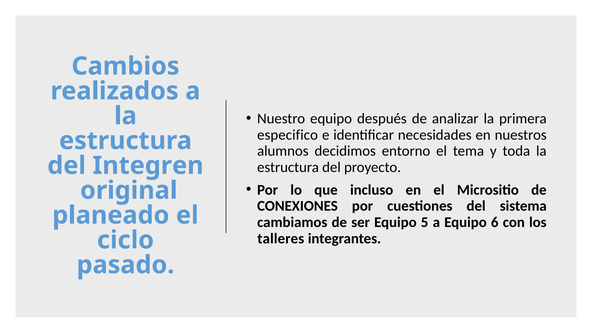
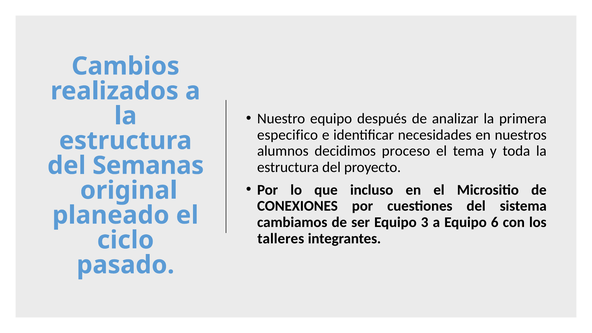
entorno: entorno -> proceso
Integren: Integren -> Semanas
5: 5 -> 3
